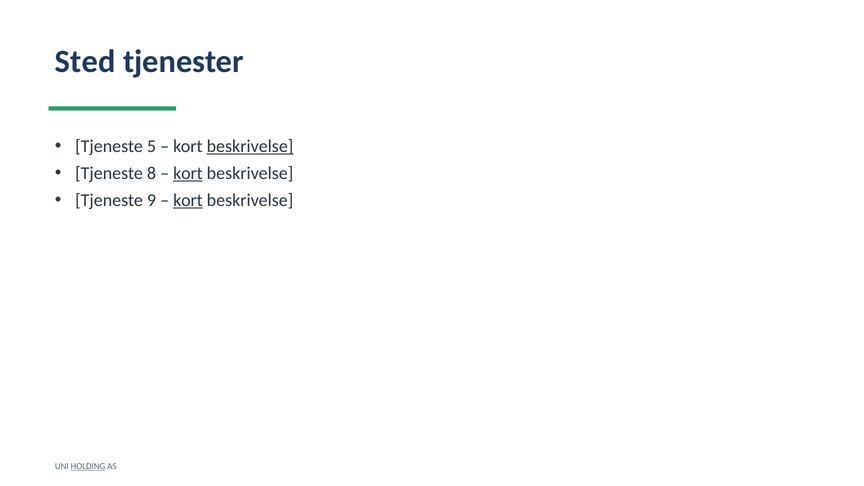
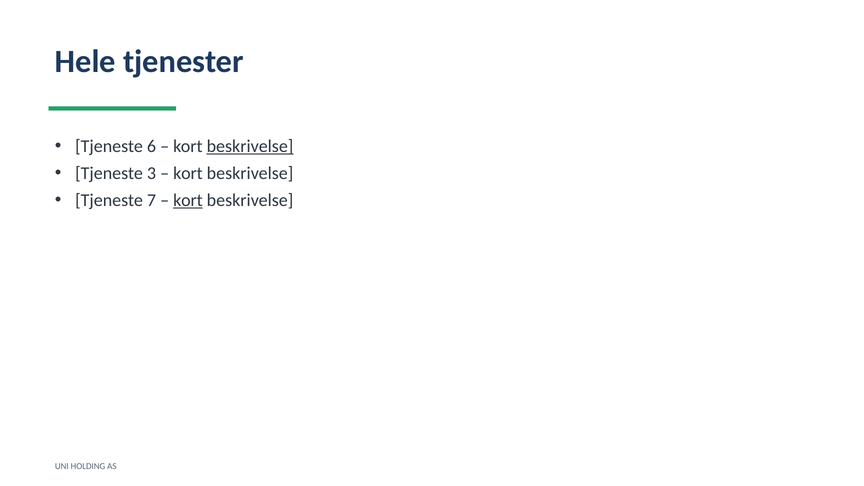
Sted: Sted -> Hele
5: 5 -> 6
8: 8 -> 3
kort at (188, 173) underline: present -> none
9: 9 -> 7
HOLDING underline: present -> none
